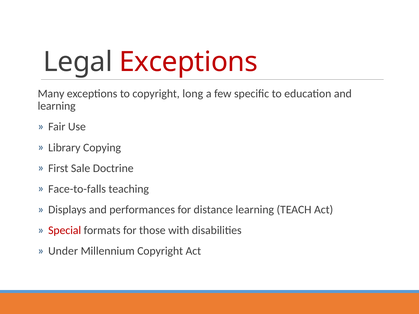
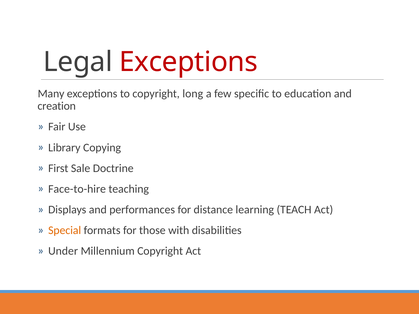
learning at (57, 106): learning -> creation
Face-to-falls: Face-to-falls -> Face-to-hire
Special colour: red -> orange
